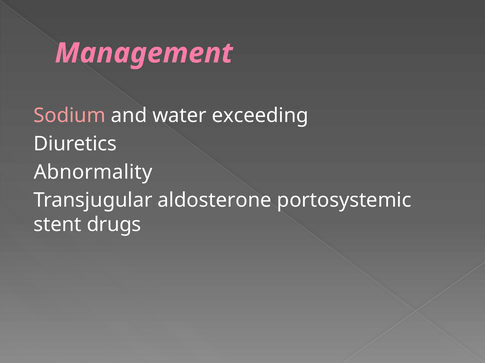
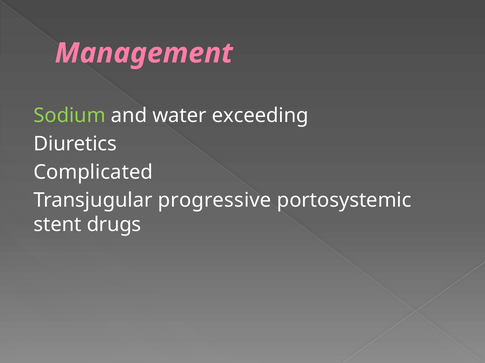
Sodium colour: pink -> light green
Abnormality: Abnormality -> Complicated
aldosterone: aldosterone -> progressive
